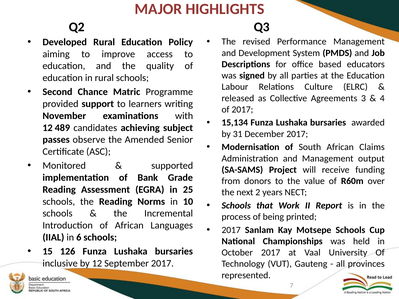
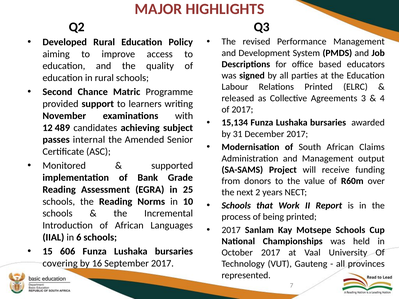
Relations Culture: Culture -> Printed
observe: observe -> internal
126: 126 -> 606
inclusive: inclusive -> covering
by 12: 12 -> 16
